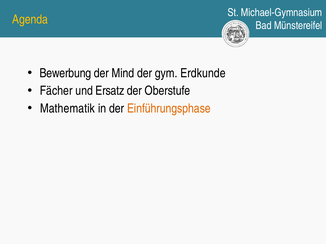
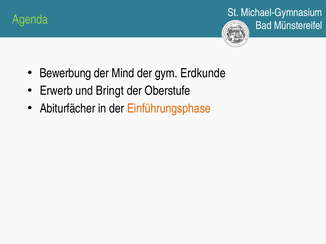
Agenda colour: yellow -> light green
Fächer: Fächer -> Erwerb
Ersatz: Ersatz -> Bringt
Mathematik: Mathematik -> Abiturfächer
